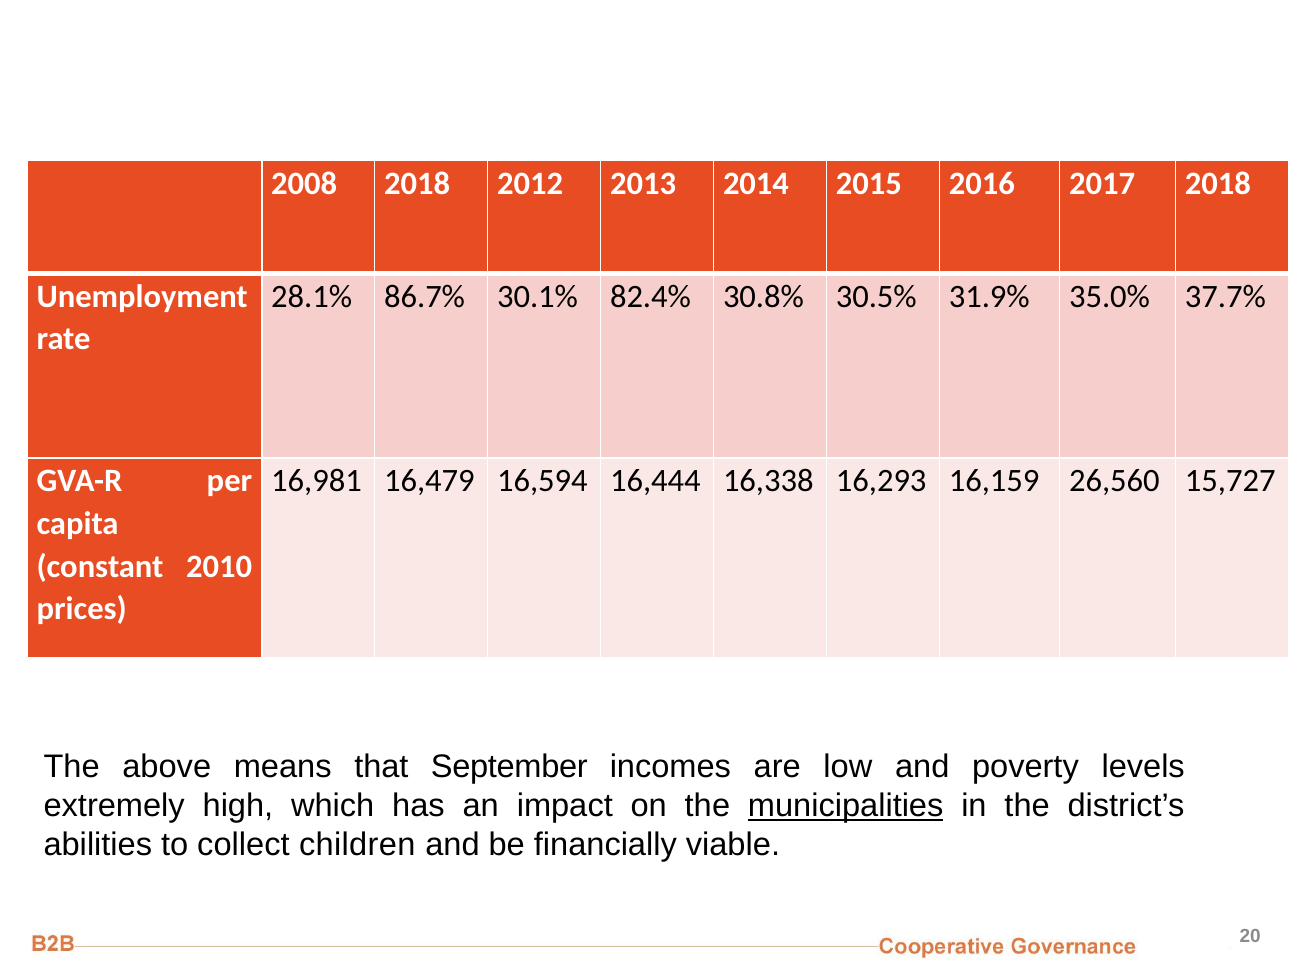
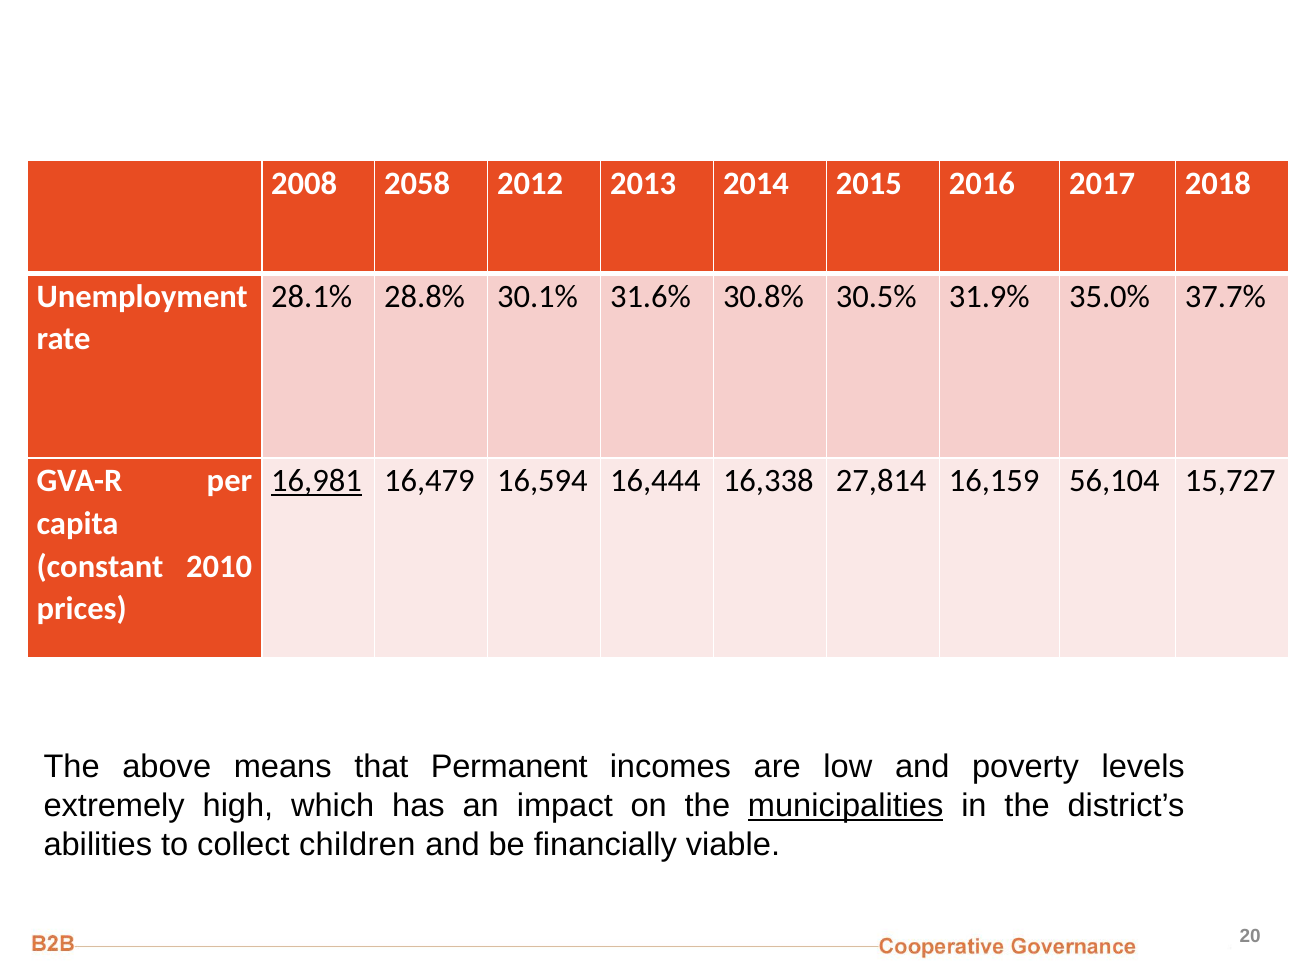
2008 2018: 2018 -> 2058
86.7%: 86.7% -> 28.8%
82.4%: 82.4% -> 31.6%
16,981 underline: none -> present
16,293: 16,293 -> 27,814
26,560: 26,560 -> 56,104
September: September -> Permanent
